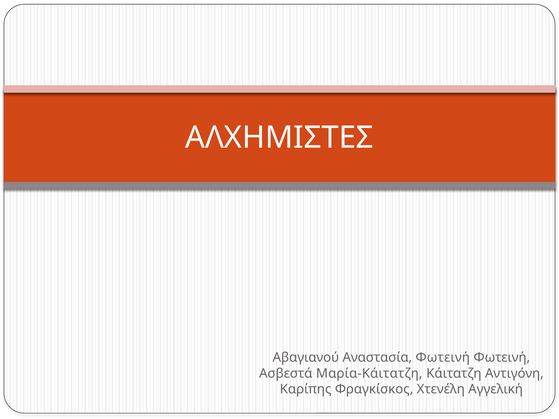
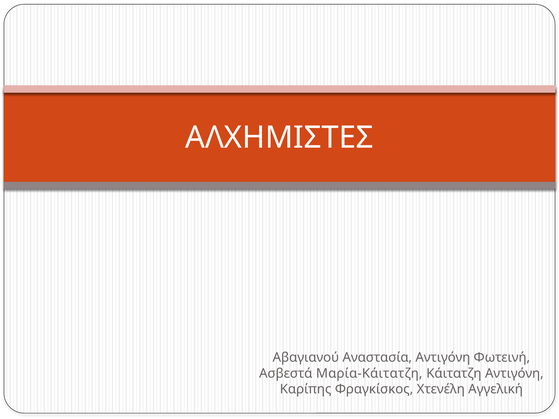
Αναστασία Φωτεινή: Φωτεινή -> Αντιγόνη
